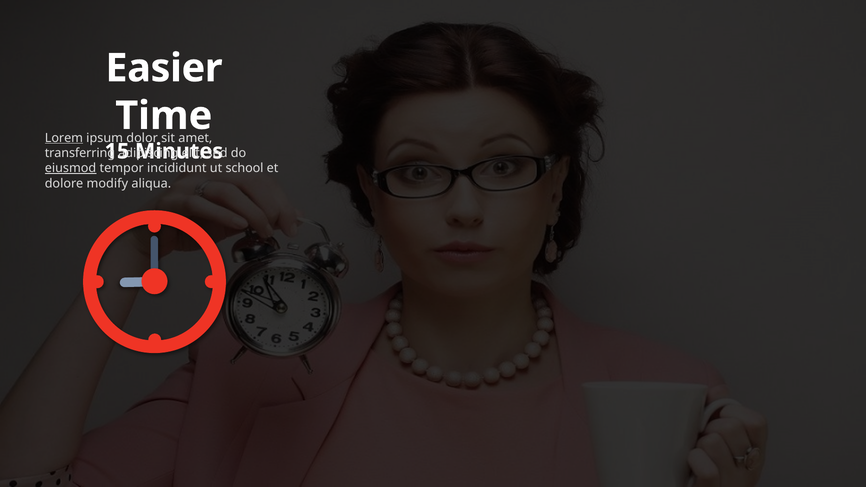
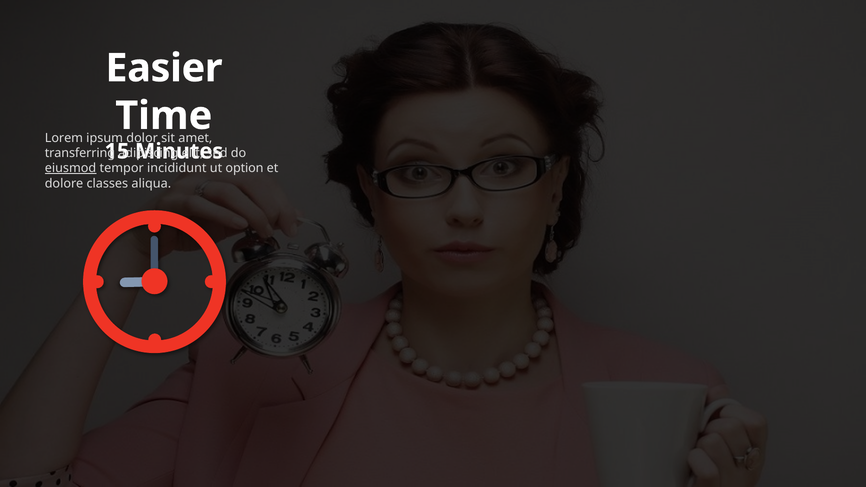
Lorem underline: present -> none
school: school -> option
modify: modify -> classes
